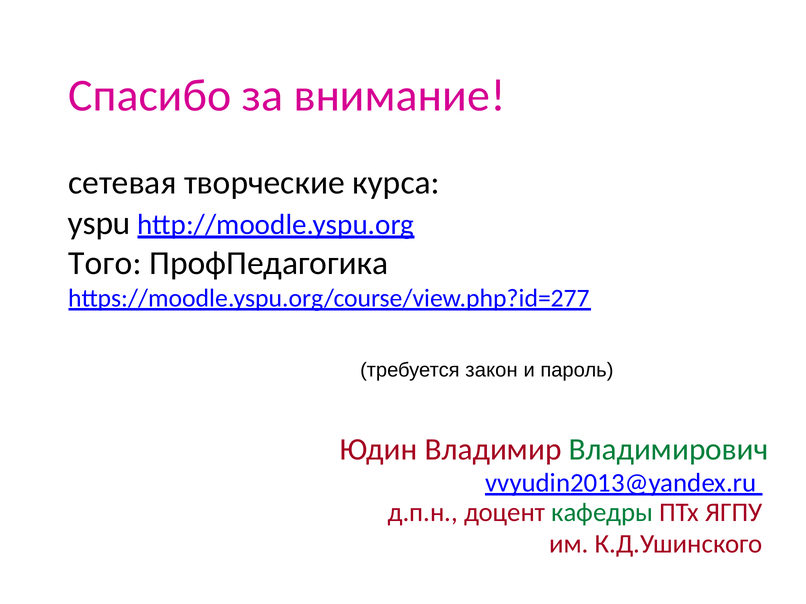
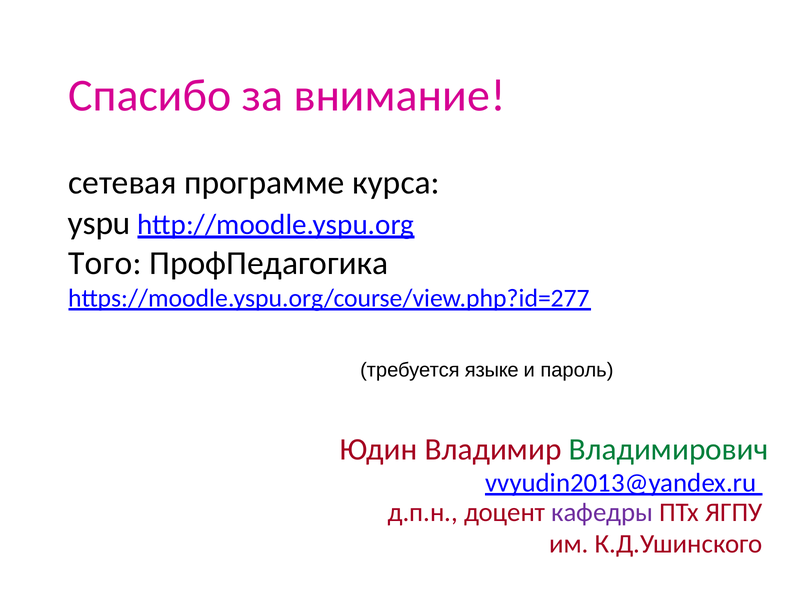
творческие: творческие -> программе
закон: закон -> языке
кафедры colour: green -> purple
